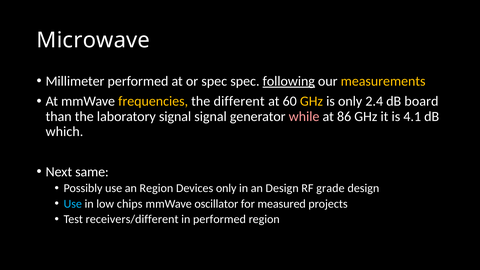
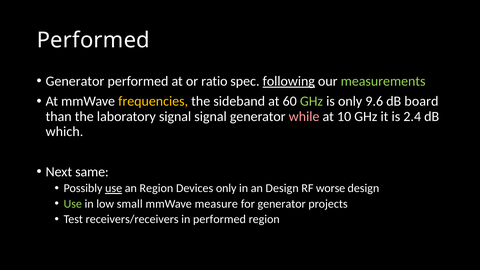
Microwave at (93, 40): Microwave -> Performed
Millimeter at (75, 81): Millimeter -> Generator
or spec: spec -> ratio
measurements colour: yellow -> light green
different: different -> sideband
GHz at (311, 101) colour: yellow -> light green
2.4: 2.4 -> 9.6
86: 86 -> 10
4.1: 4.1 -> 2.4
use at (114, 188) underline: none -> present
grade: grade -> worse
Use at (73, 204) colour: light blue -> light green
chips: chips -> small
oscillator: oscillator -> measure
for measured: measured -> generator
receivers/different: receivers/different -> receivers/receivers
